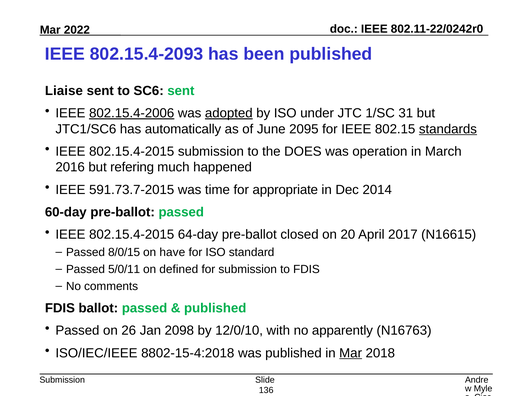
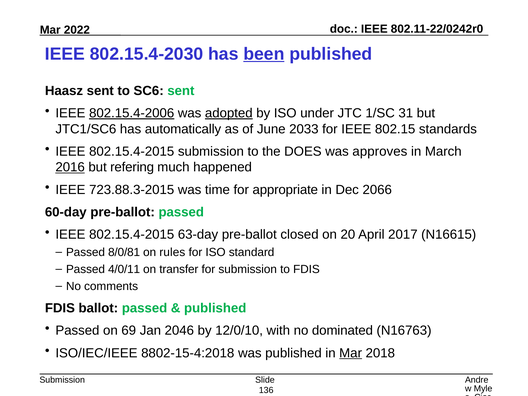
802.15.4-2093: 802.15.4-2093 -> 802.15.4-2030
been underline: none -> present
Liaise: Liaise -> Haasz
2095: 2095 -> 2033
standards underline: present -> none
operation: operation -> approves
2016 underline: none -> present
591.73.7-2015: 591.73.7-2015 -> 723.88.3-2015
2014: 2014 -> 2066
64-day: 64-day -> 63-day
8/0/15: 8/0/15 -> 8/0/81
have: have -> rules
5/0/11: 5/0/11 -> 4/0/11
defined: defined -> transfer
26: 26 -> 69
2098: 2098 -> 2046
apparently: apparently -> dominated
